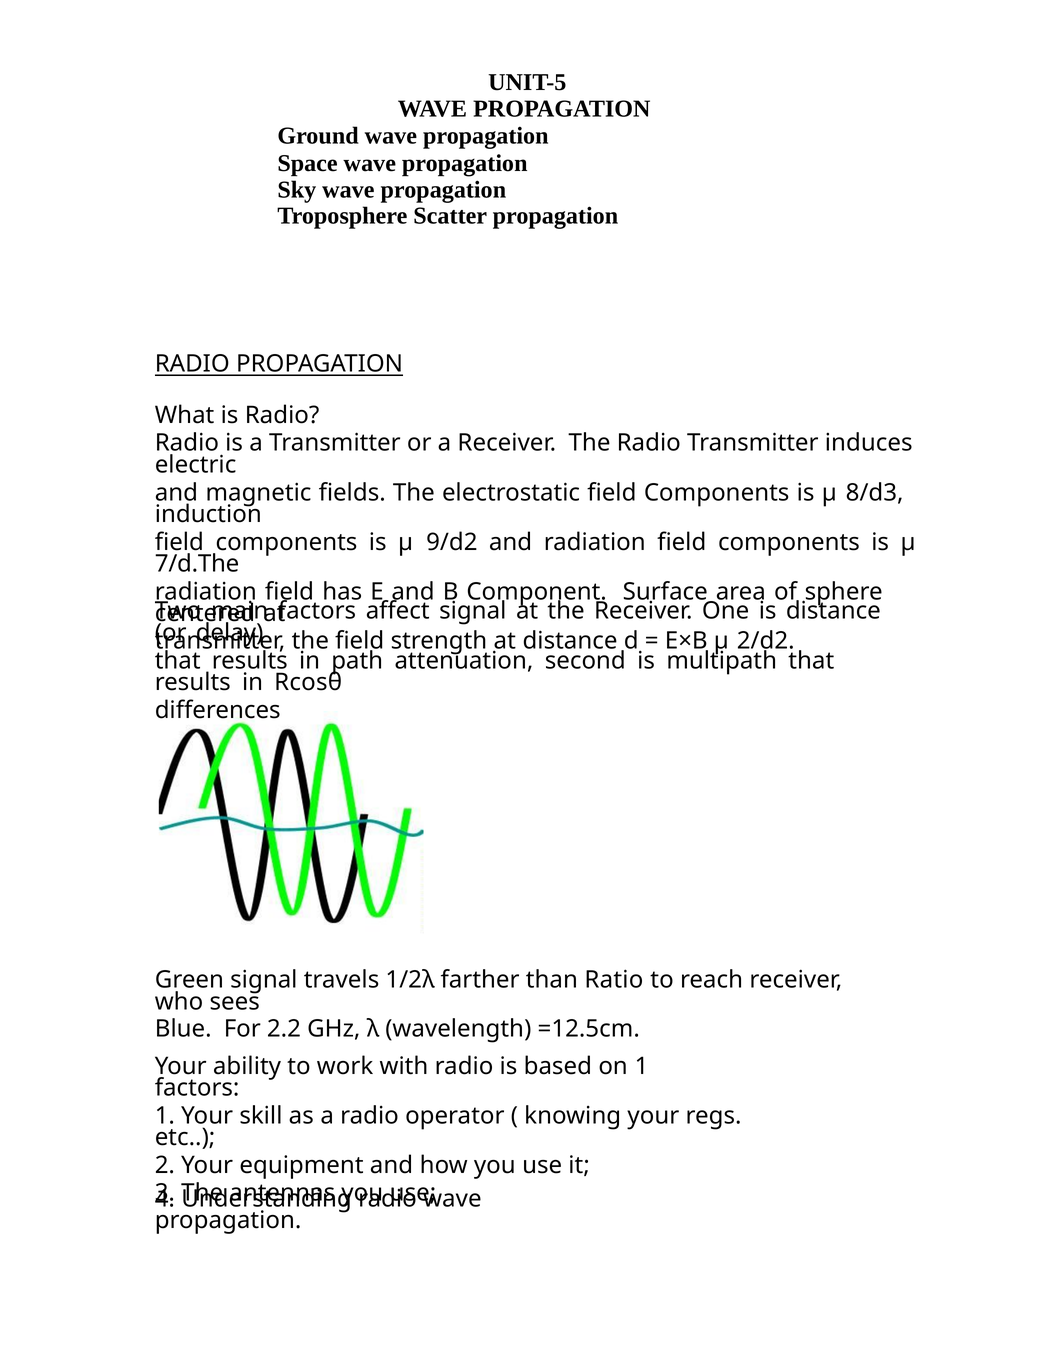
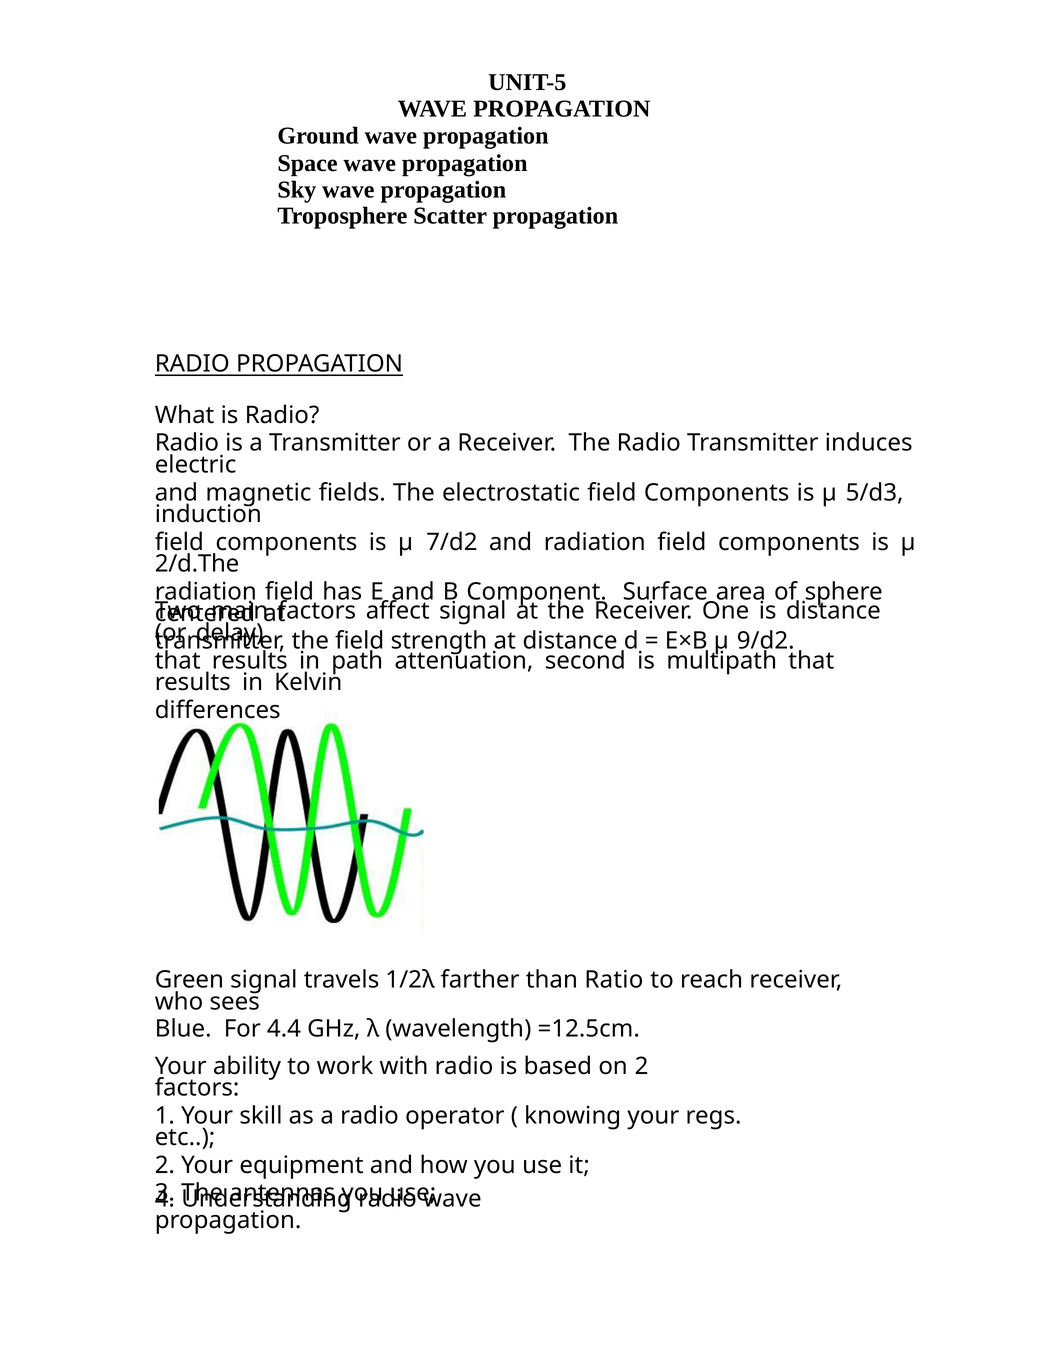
8/d3: 8/d3 -> 5/d3
9/d2: 9/d2 -> 7/d2
7/d.The: 7/d.The -> 2/d.The
2/d2: 2/d2 -> 9/d2
Rcosθ: Rcosθ -> Kelvin
2.2: 2.2 -> 4.4
on 1: 1 -> 2
